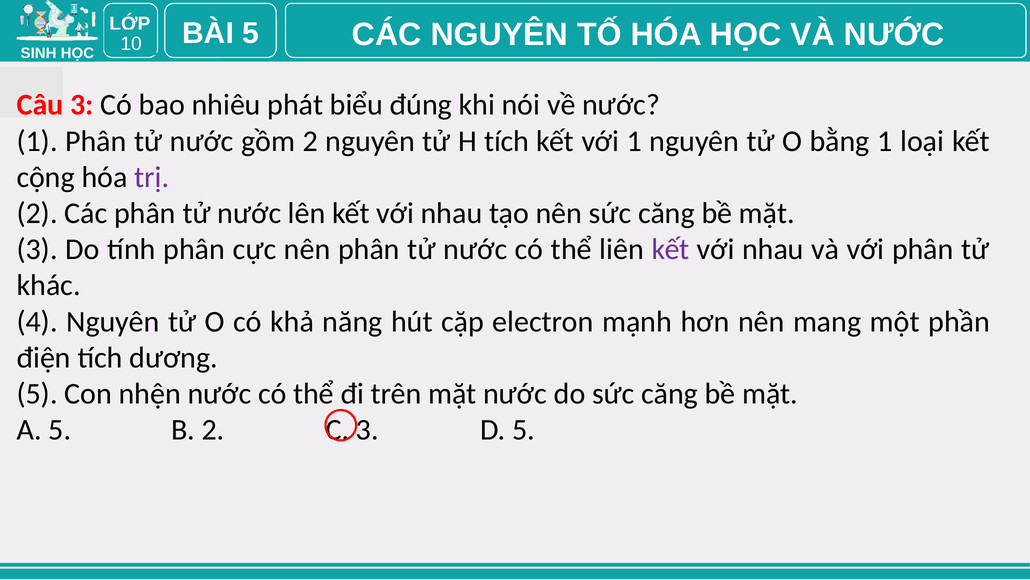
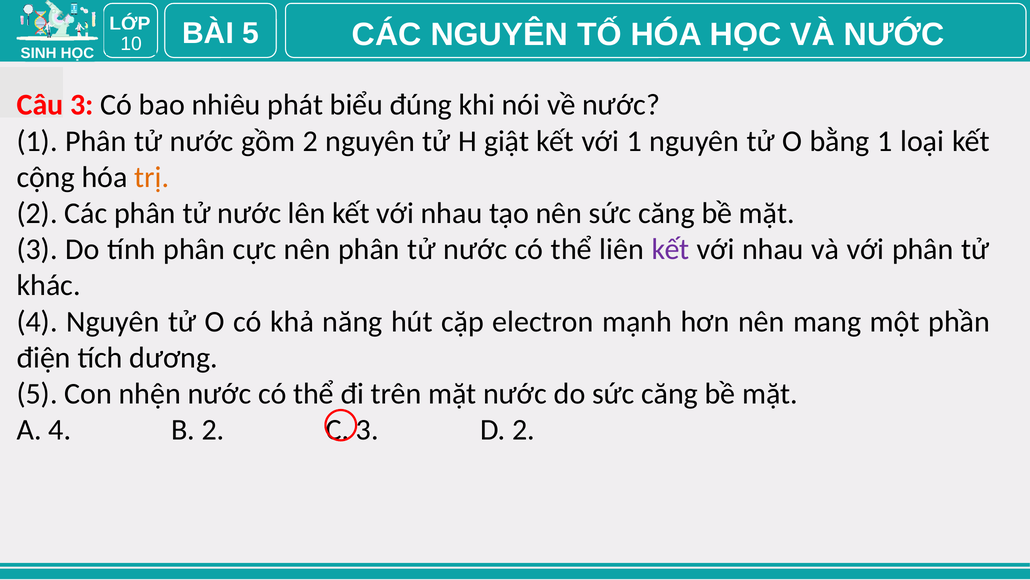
H tích: tích -> giật
trị colour: purple -> orange
A 5: 5 -> 4
D 5: 5 -> 2
